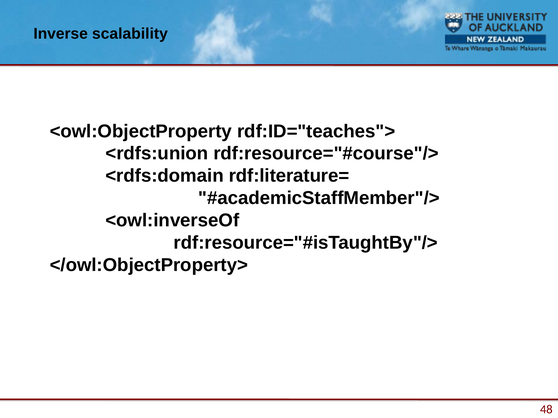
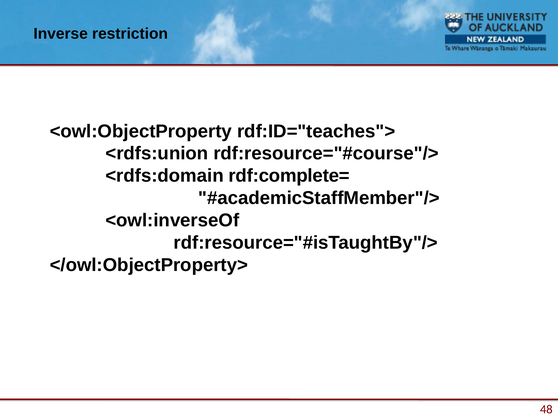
scalability: scalability -> restriction
rdf:literature=: rdf:literature= -> rdf:complete=
